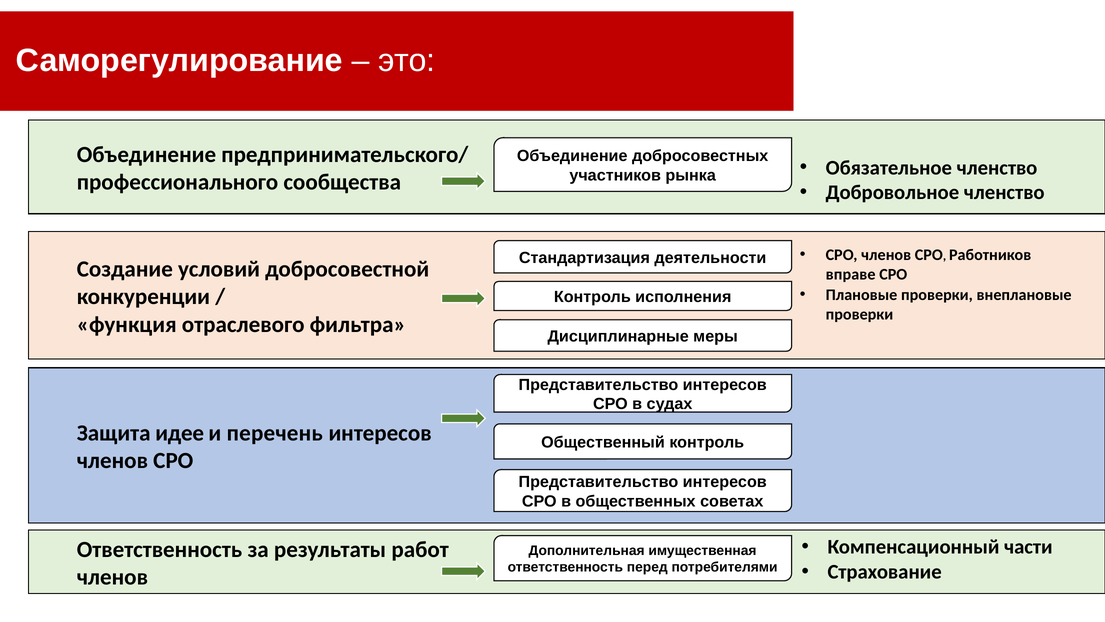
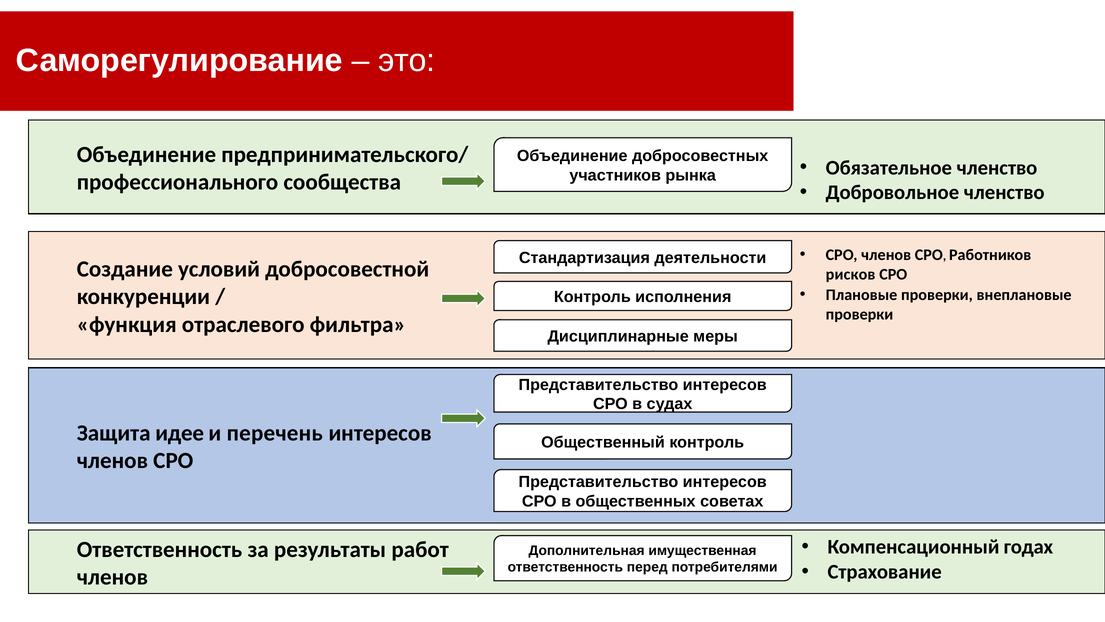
вправе: вправе -> рисков
части: части -> годах
